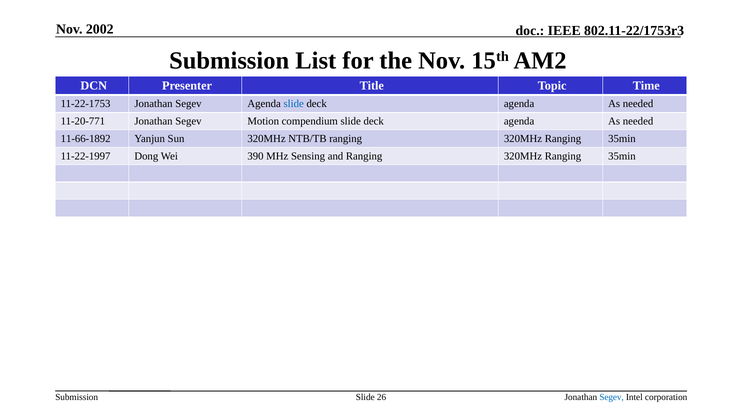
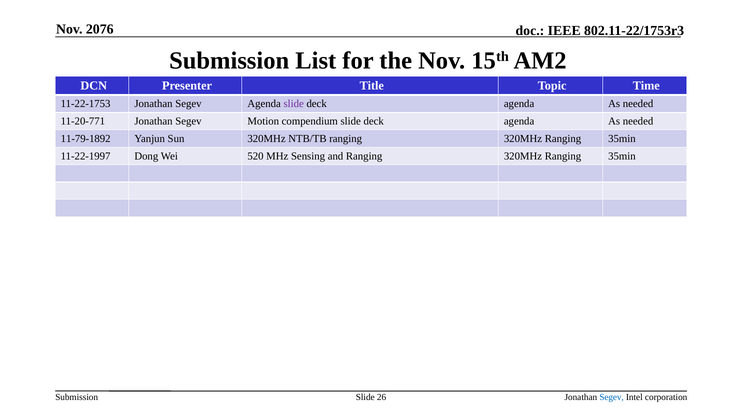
2002: 2002 -> 2076
slide at (294, 104) colour: blue -> purple
11-66-1892: 11-66-1892 -> 11-79-1892
390: 390 -> 520
